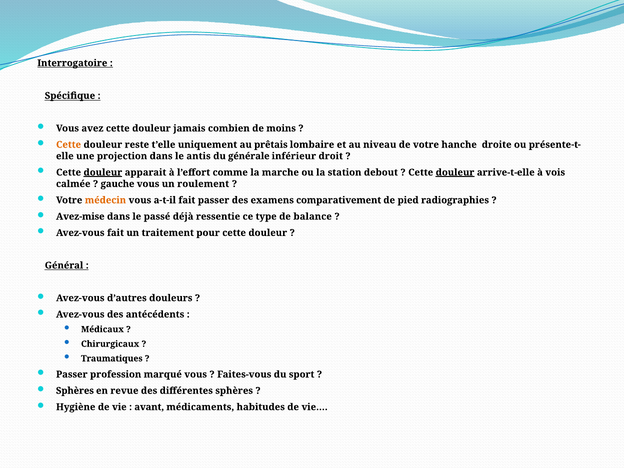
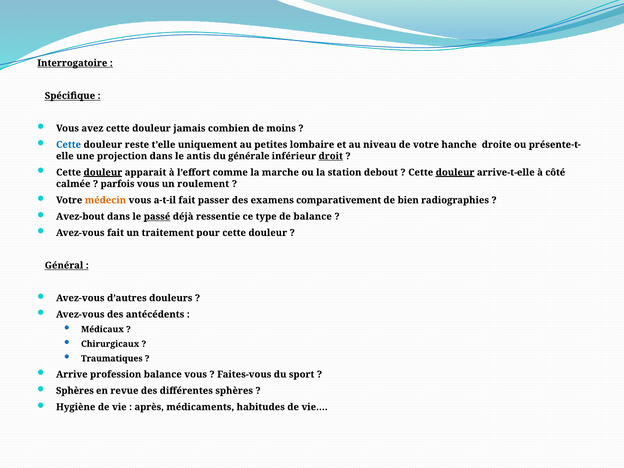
Cette at (69, 145) colour: orange -> blue
prêtais: prêtais -> petites
droit underline: none -> present
vois: vois -> côté
gauche: gauche -> parfois
pied: pied -> bien
Avez-mise: Avez-mise -> Avez-bout
passé underline: none -> present
Passer at (72, 374): Passer -> Arrive
profession marqué: marqué -> balance
avant: avant -> après
